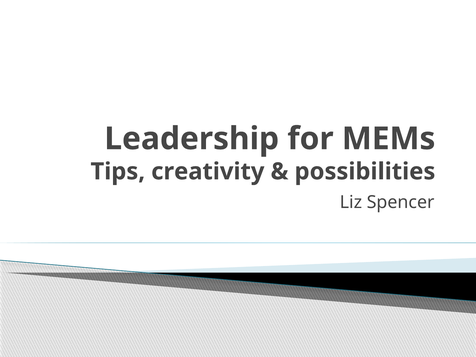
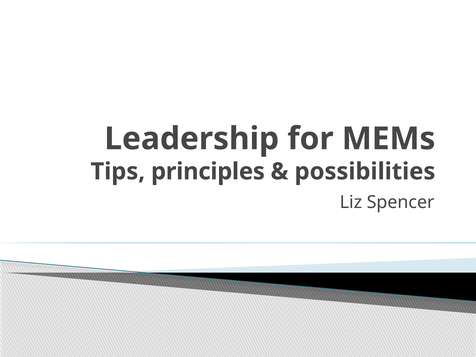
creativity: creativity -> principles
